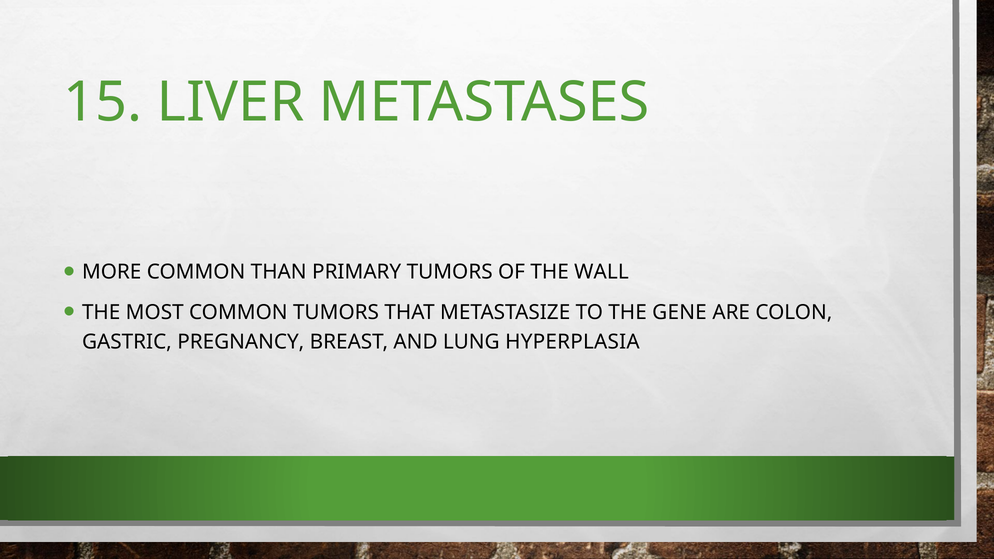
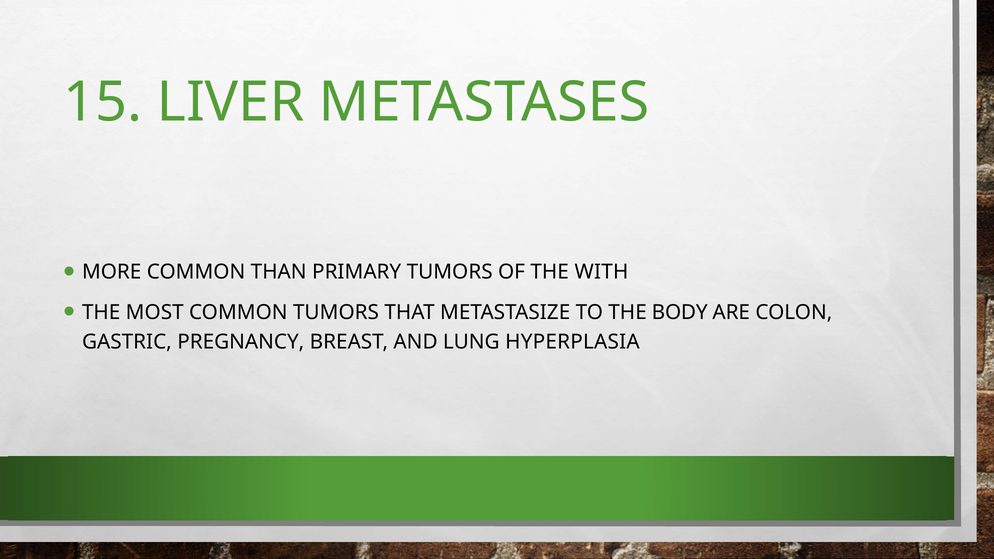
WALL: WALL -> WITH
GENE: GENE -> BODY
